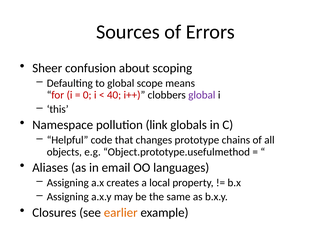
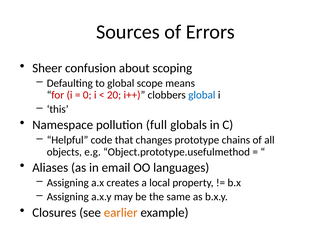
40: 40 -> 20
global at (202, 95) colour: purple -> blue
link: link -> full
